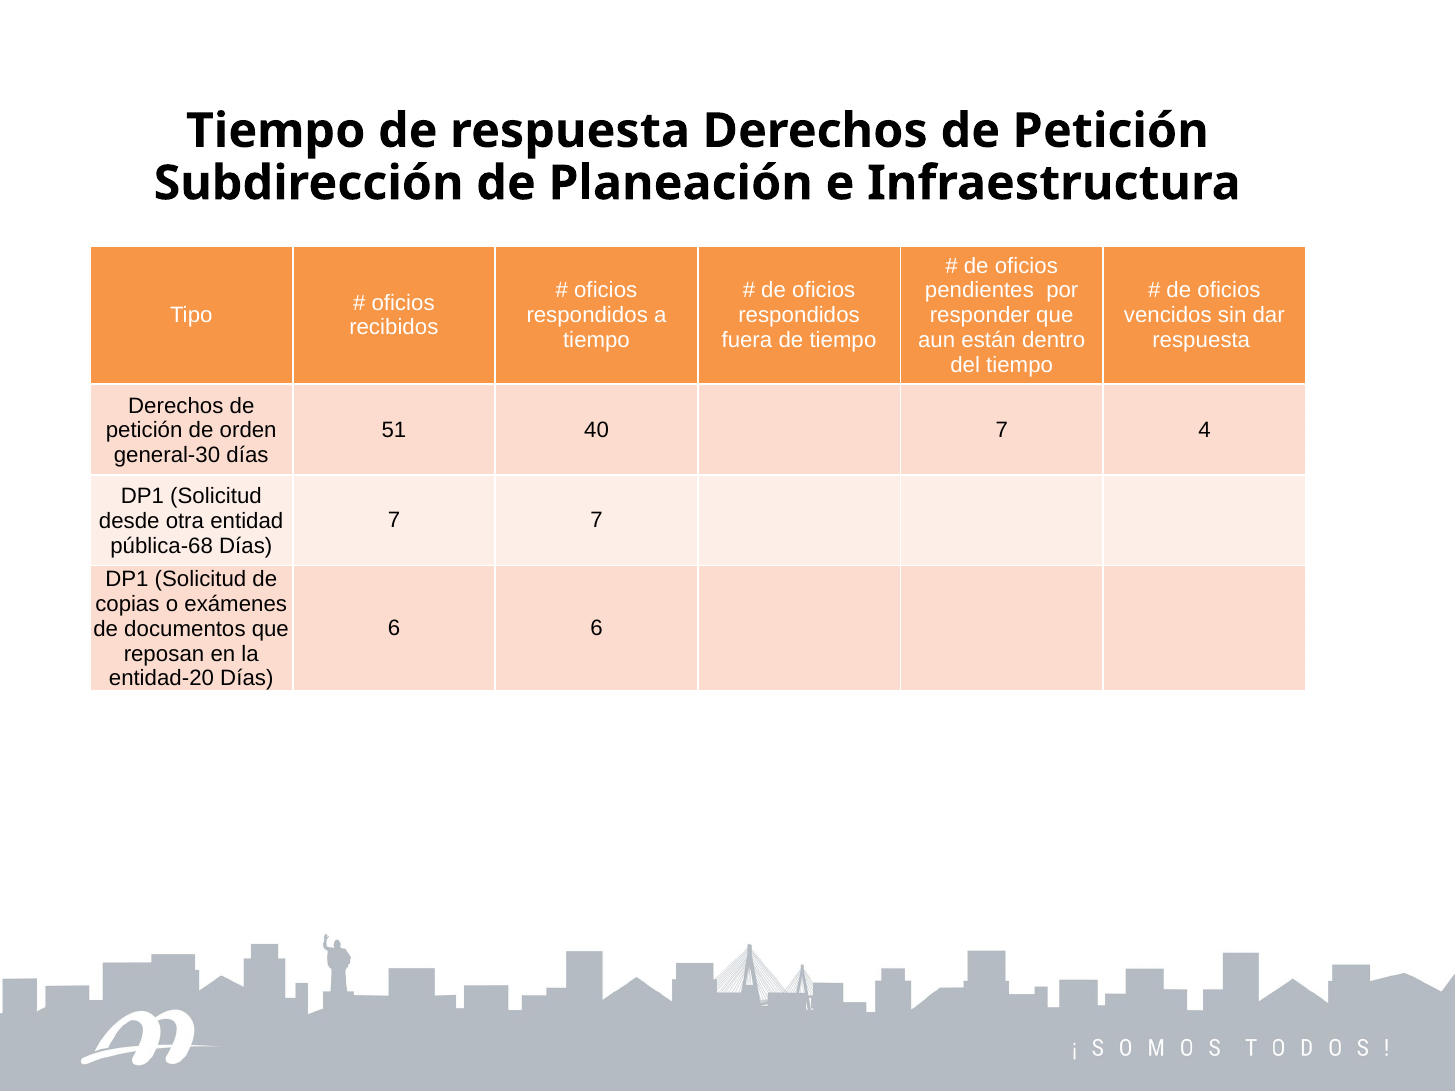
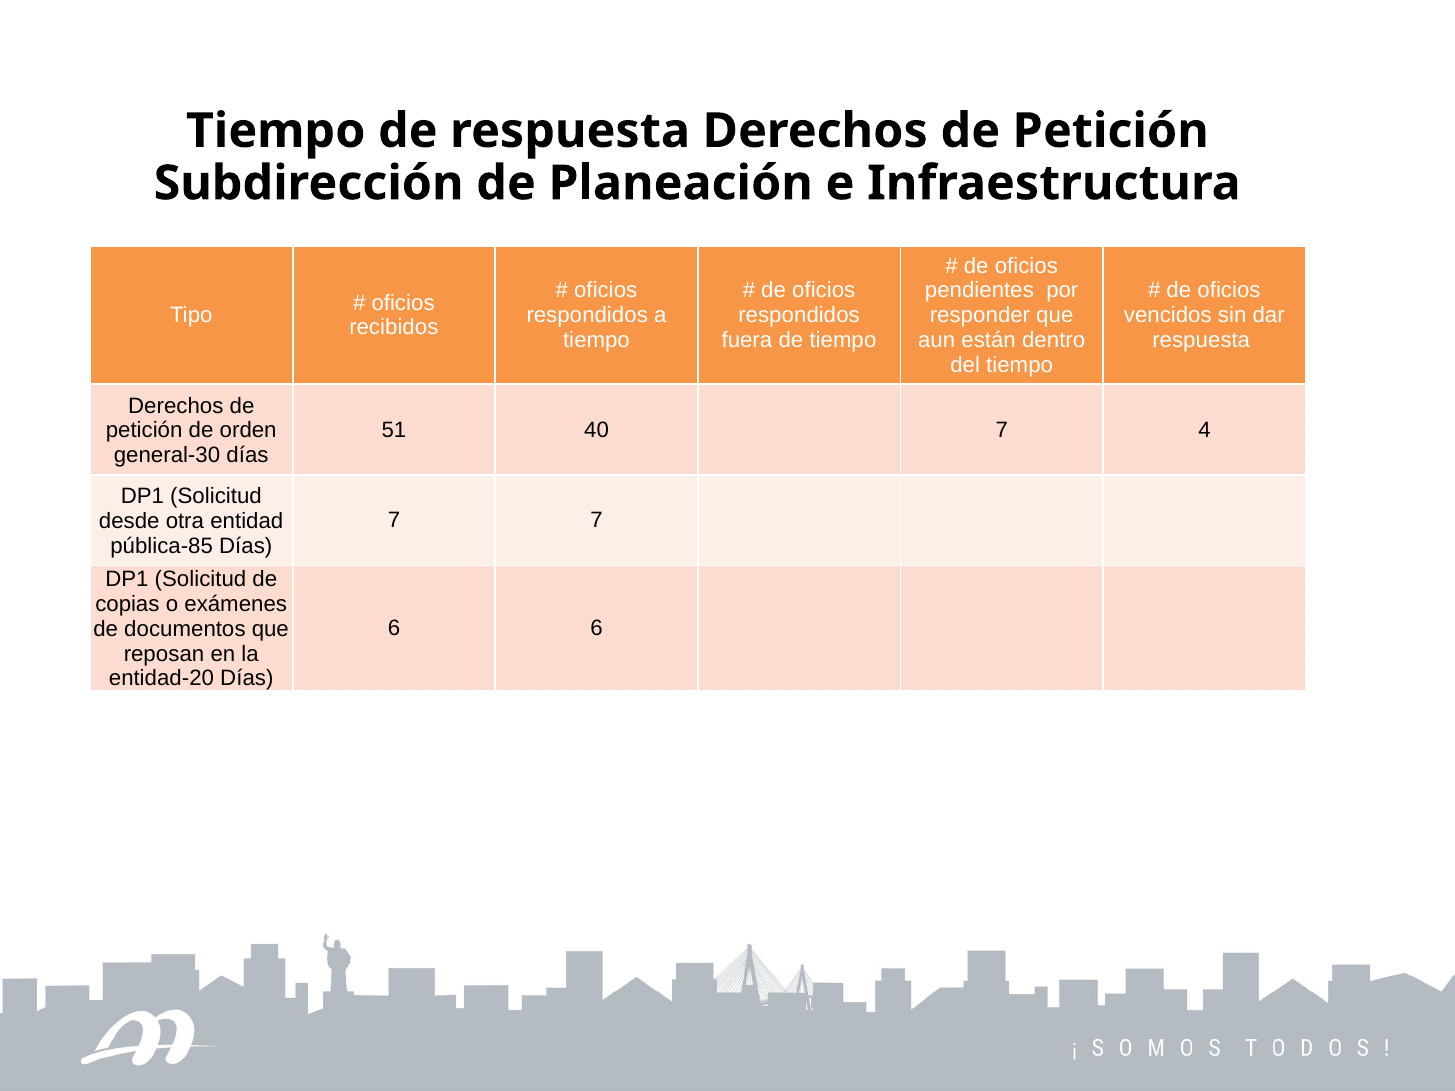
pública-68: pública-68 -> pública-85
